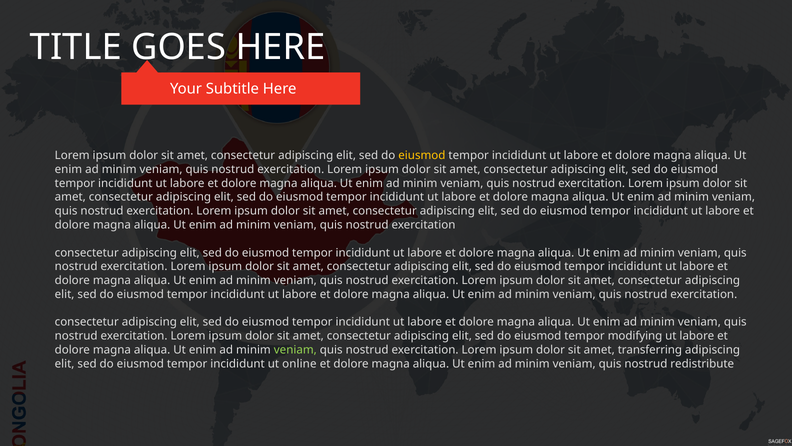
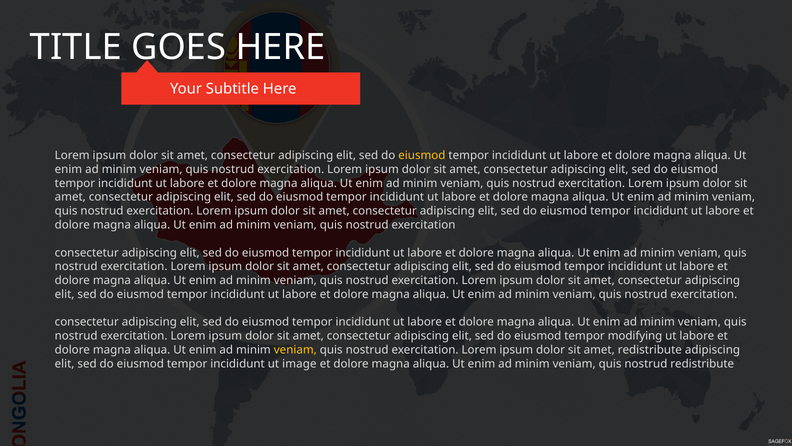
veniam at (295, 349) colour: light green -> yellow
amet transferring: transferring -> redistribute
online: online -> image
